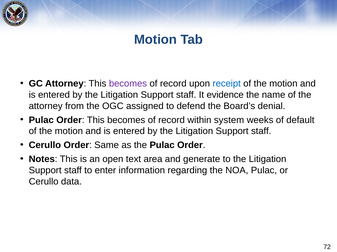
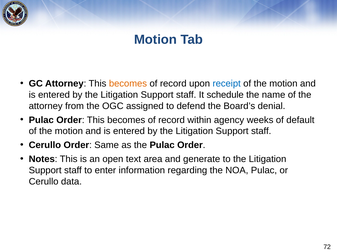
becomes at (128, 84) colour: purple -> orange
evidence: evidence -> schedule
system: system -> agency
